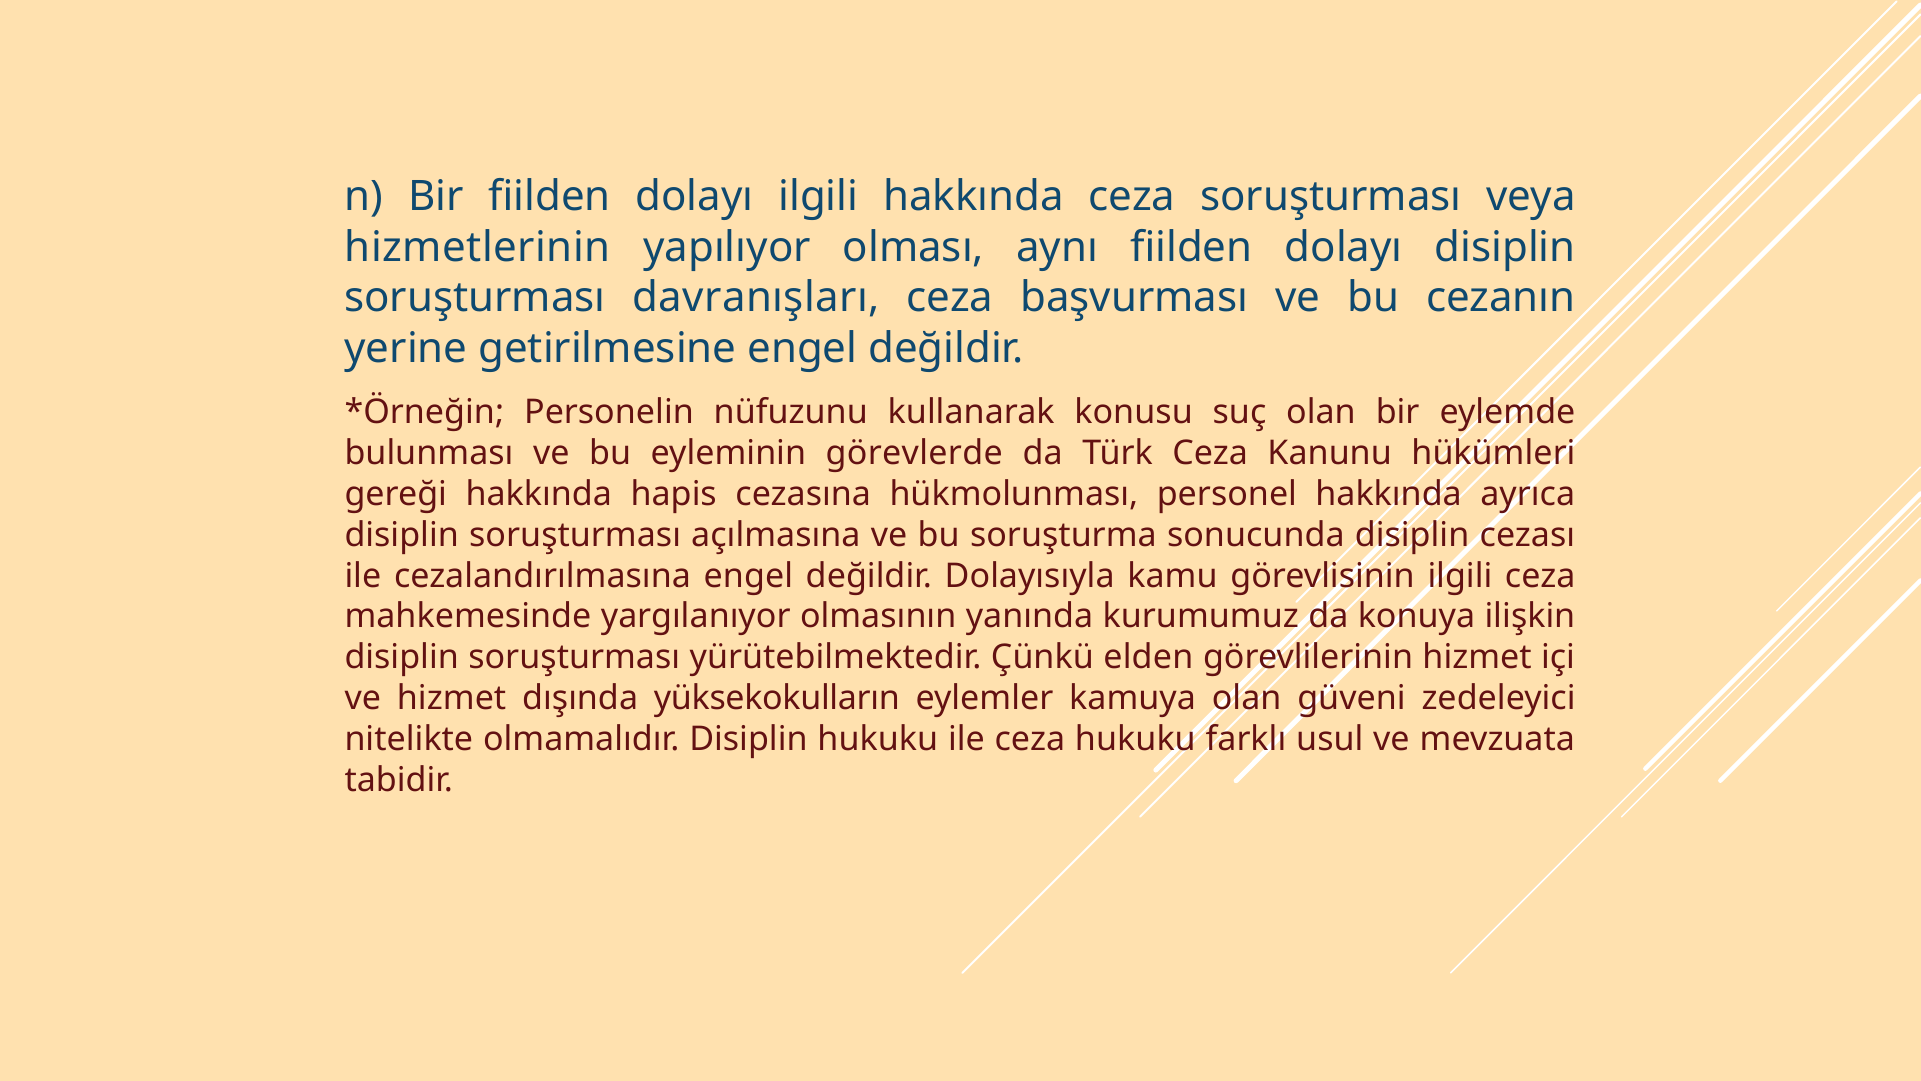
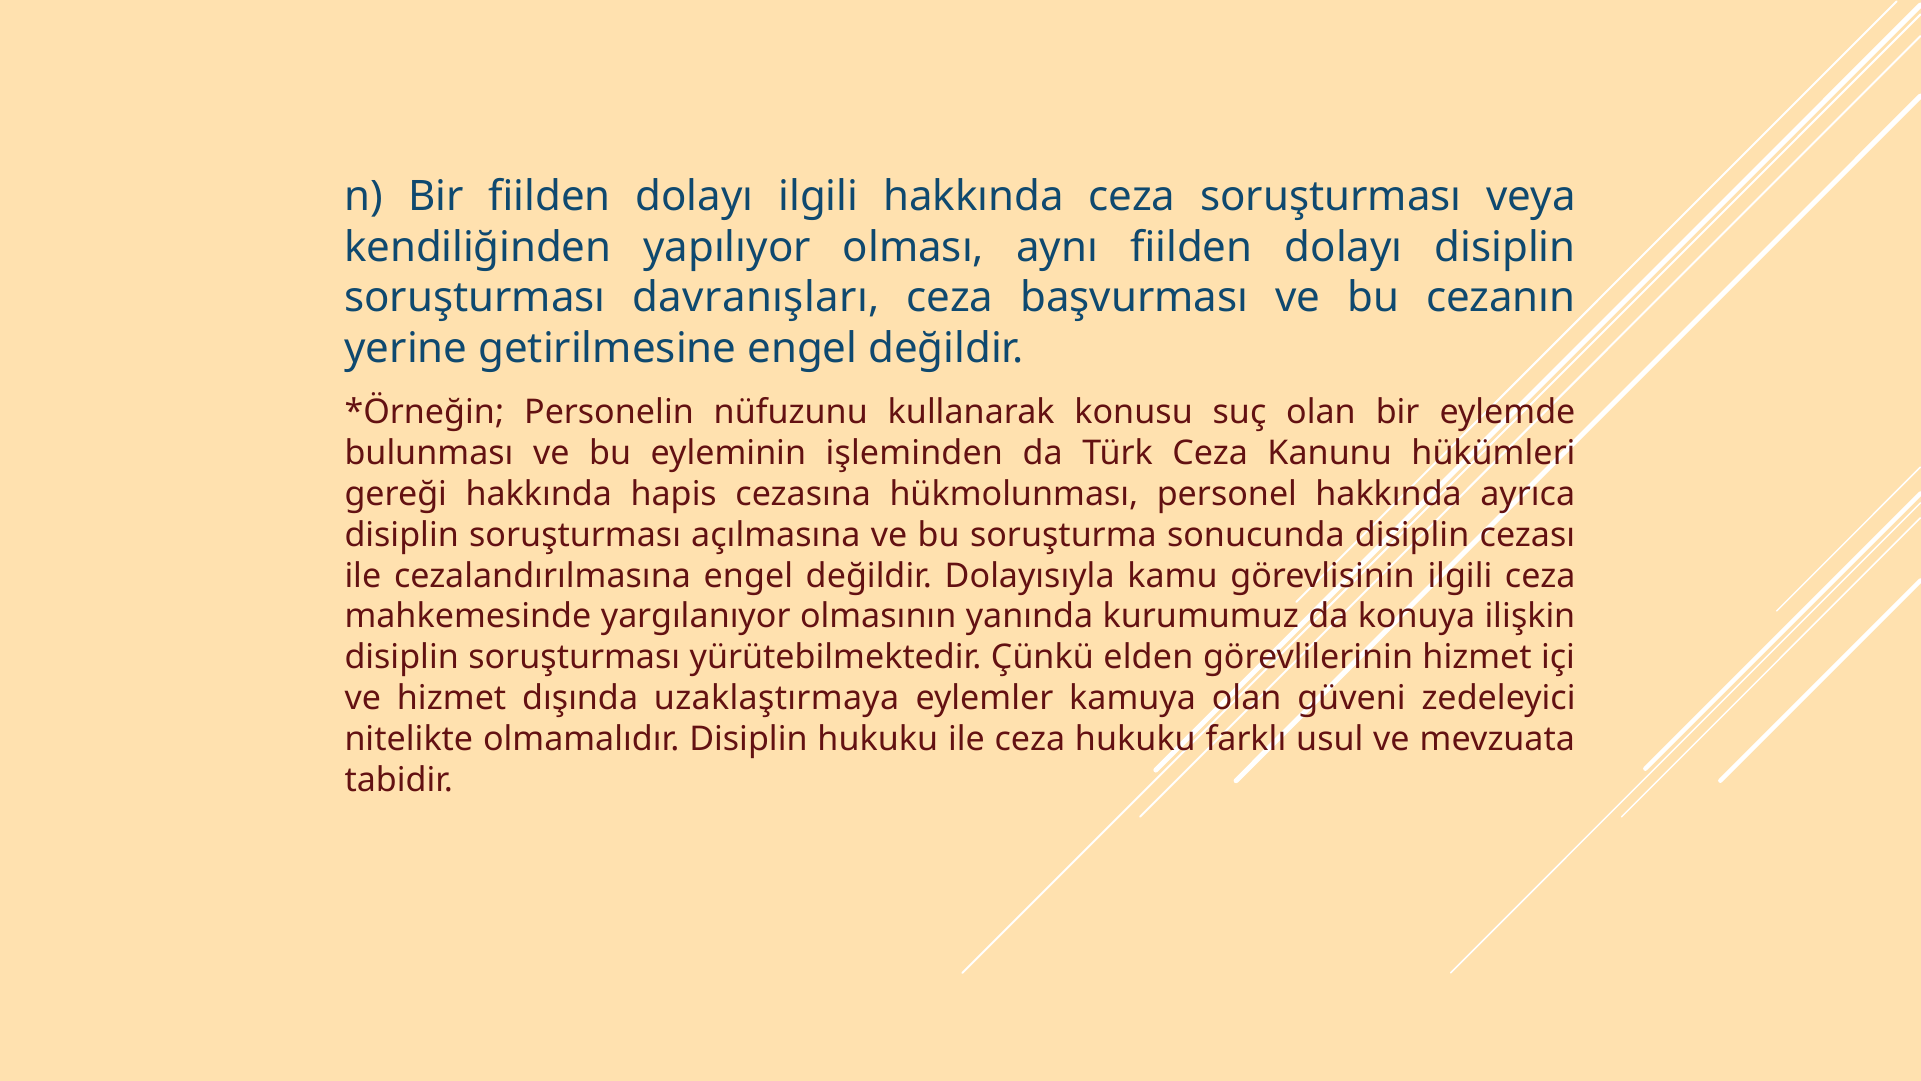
hizmetlerinin: hizmetlerinin -> kendiliğinden
görevlerde: görevlerde -> işleminden
yüksekokulların: yüksekokulların -> uzaklaştırmaya
